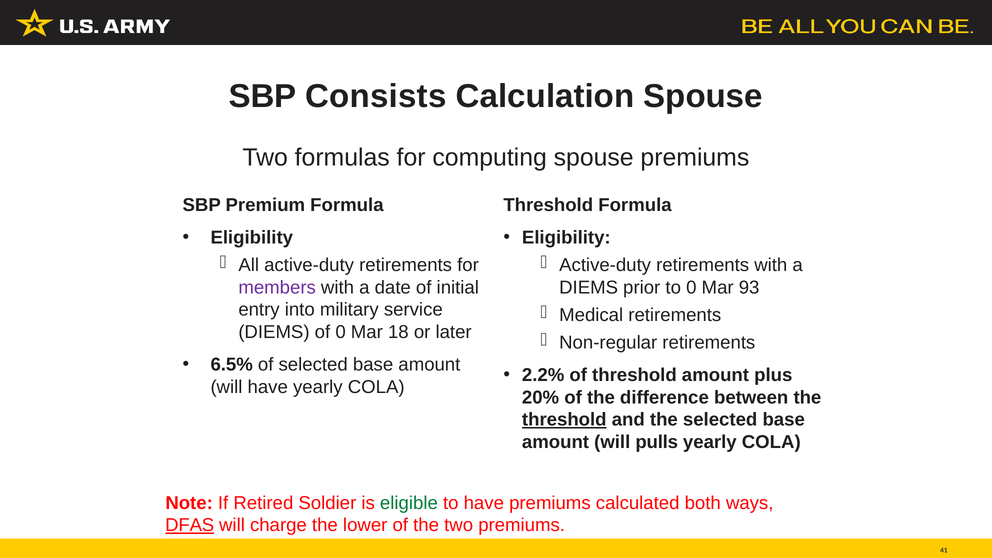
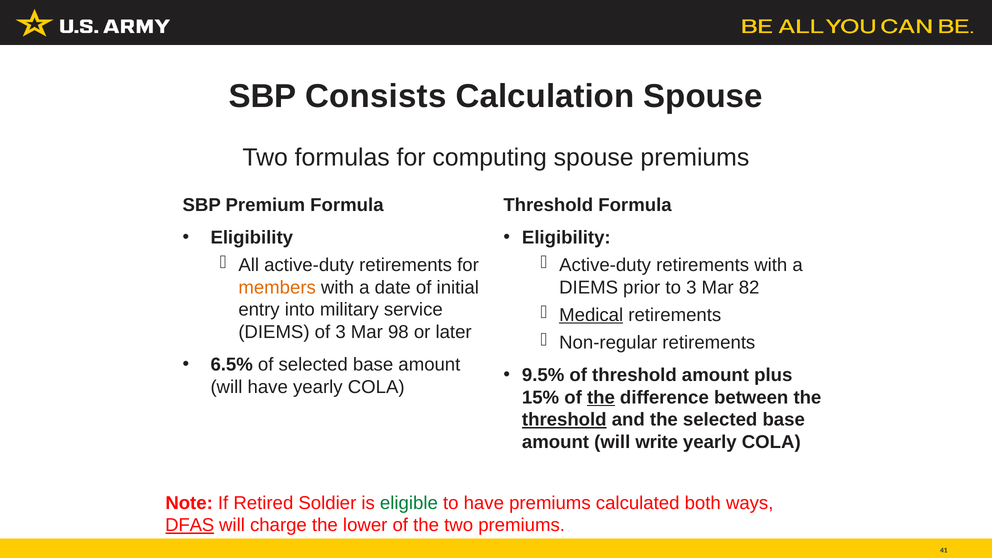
members colour: purple -> orange
to 0: 0 -> 3
93: 93 -> 82
Medical underline: none -> present
of 0: 0 -> 3
18: 18 -> 98
2.2%: 2.2% -> 9.5%
20%: 20% -> 15%
the at (601, 397) underline: none -> present
pulls: pulls -> write
